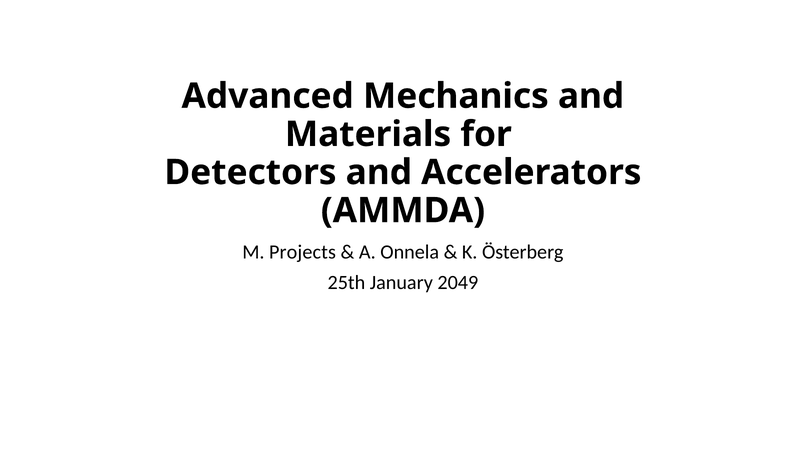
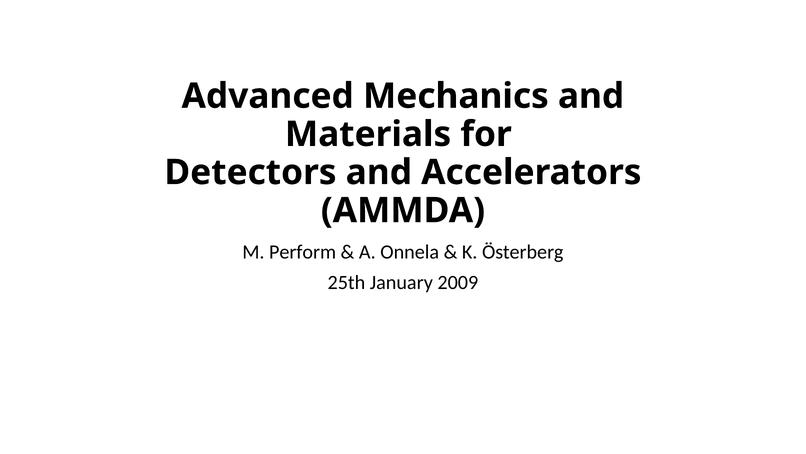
Projects: Projects -> Perform
2049: 2049 -> 2009
